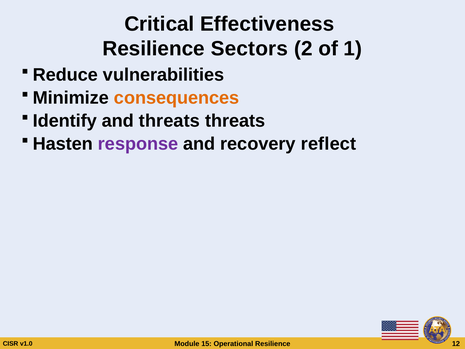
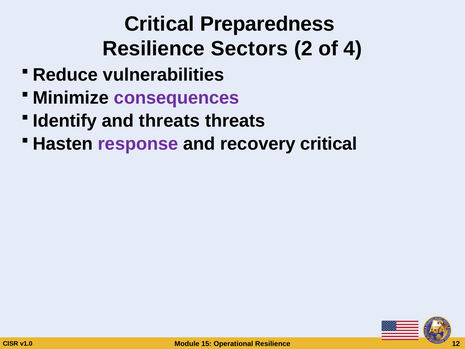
Effectiveness: Effectiveness -> Preparedness
1: 1 -> 4
consequences colour: orange -> purple
recovery reflect: reflect -> critical
